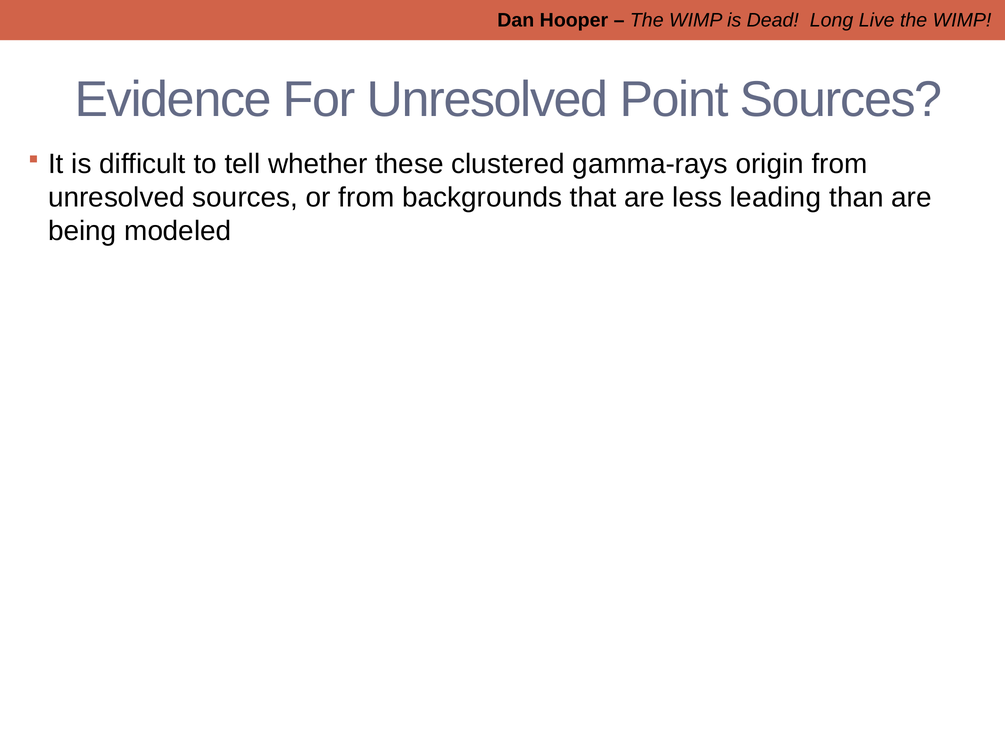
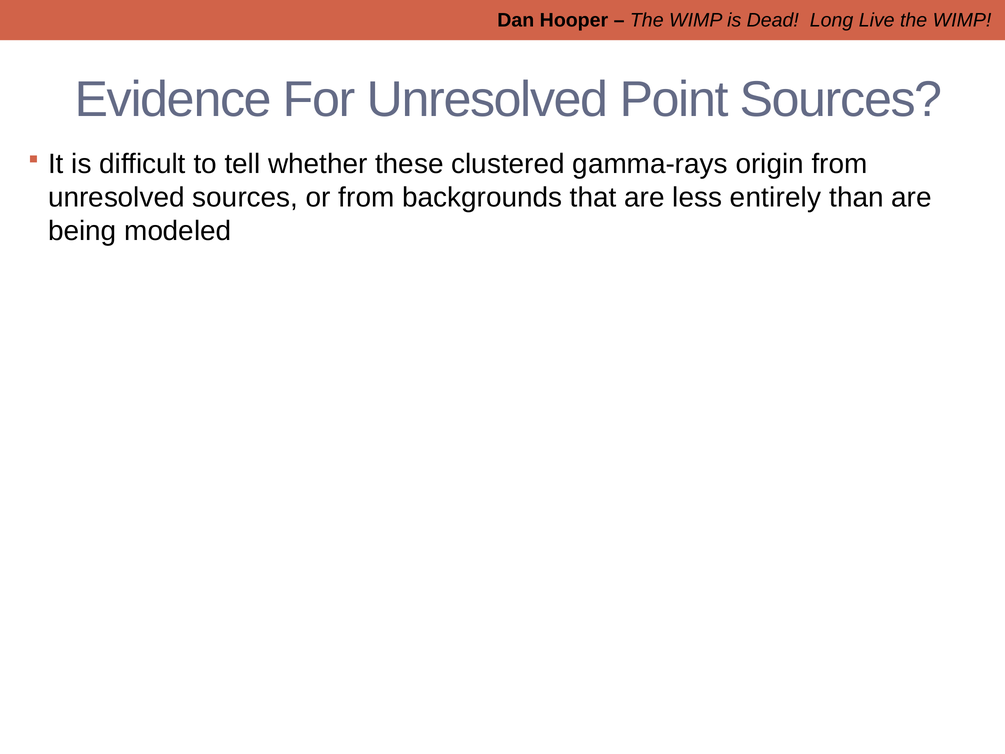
leading: leading -> entirely
